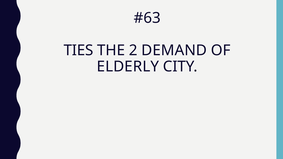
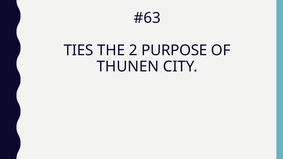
DEMAND: DEMAND -> PURPOSE
ELDERLY: ELDERLY -> THUNEN
